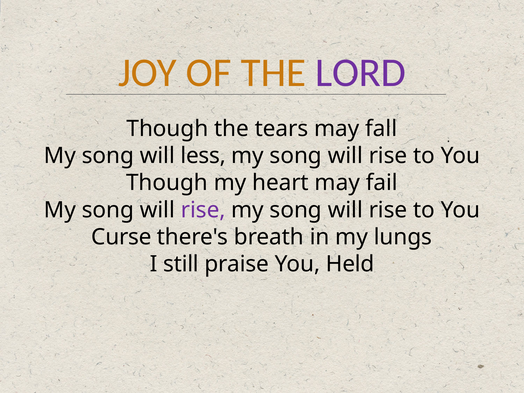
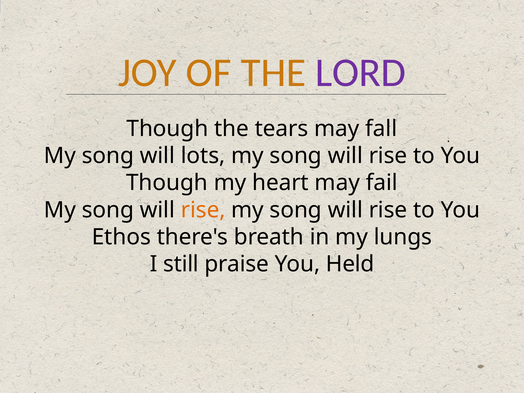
less: less -> lots
rise at (203, 210) colour: purple -> orange
Curse: Curse -> Ethos
